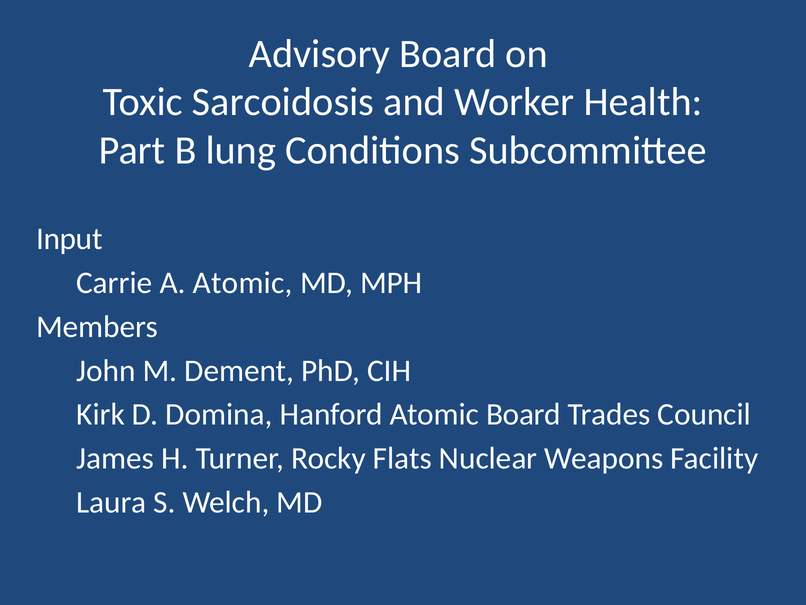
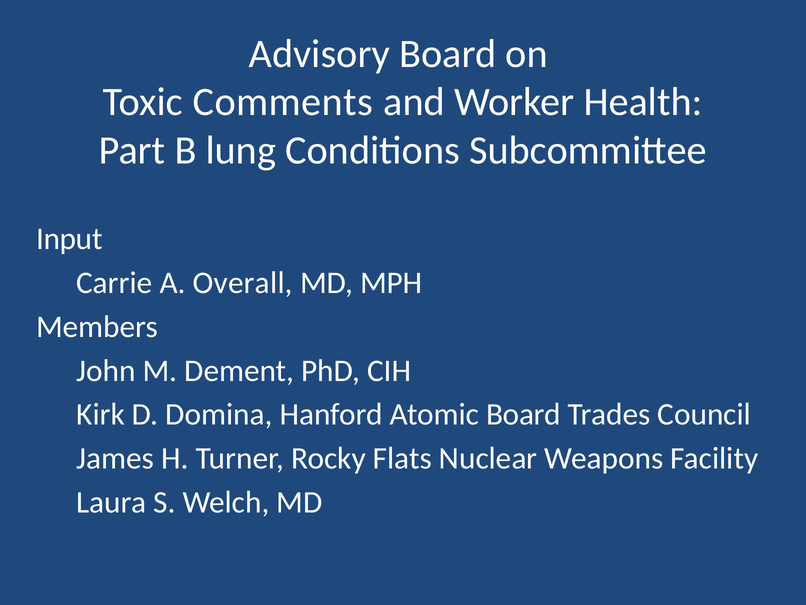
Sarcoidosis: Sarcoidosis -> Comments
A Atomic: Atomic -> Overall
